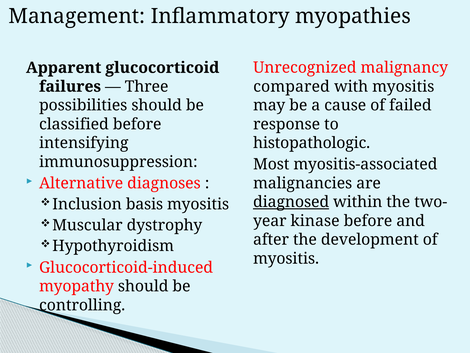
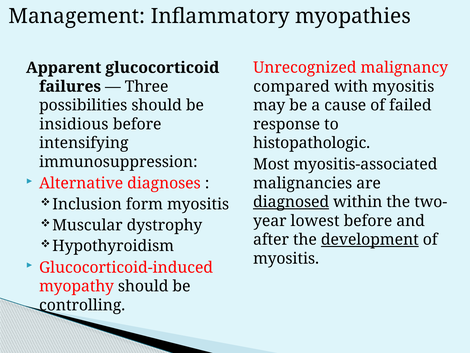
classified: classified -> insidious
basis: basis -> form
kinase: kinase -> lowest
development underline: none -> present
